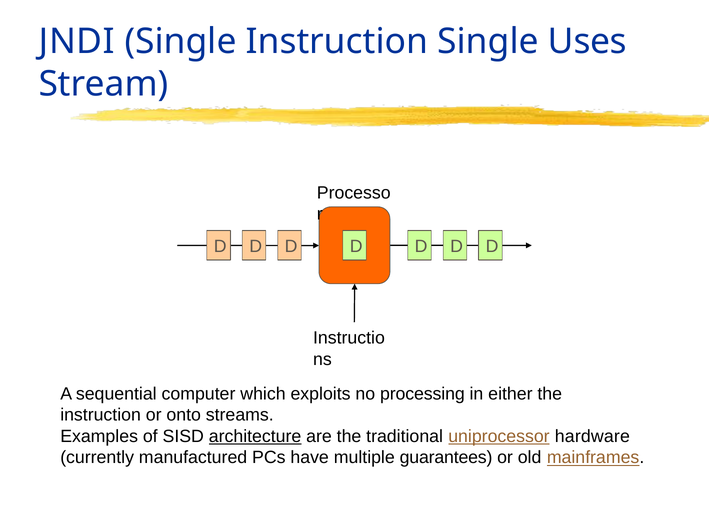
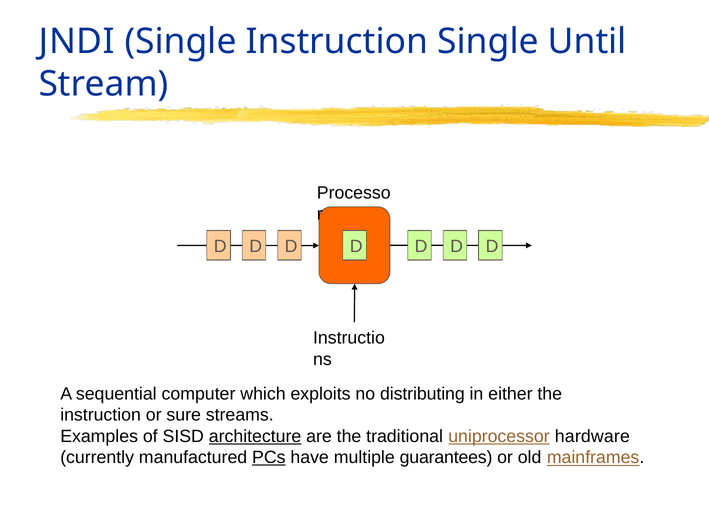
Uses: Uses -> Until
processing: processing -> distributing
onto: onto -> sure
PCs underline: none -> present
